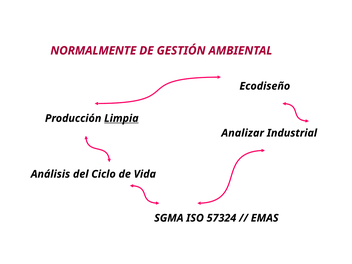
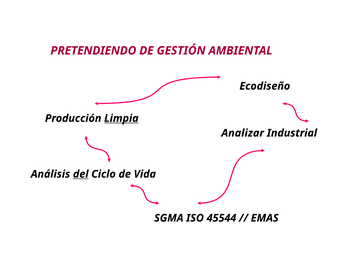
NORMALMENTE: NORMALMENTE -> PRETENDIENDO
del underline: none -> present
57324: 57324 -> 45544
